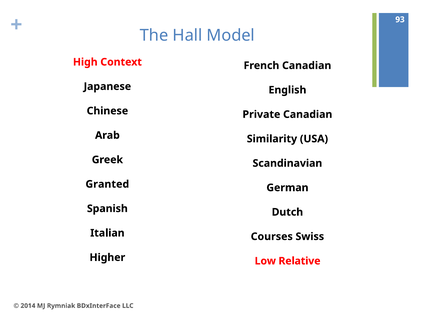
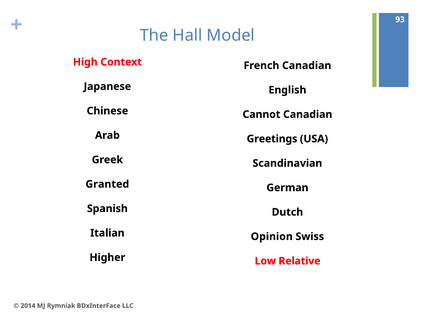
Private: Private -> Cannot
Similarity: Similarity -> Greetings
Courses: Courses -> Opinion
